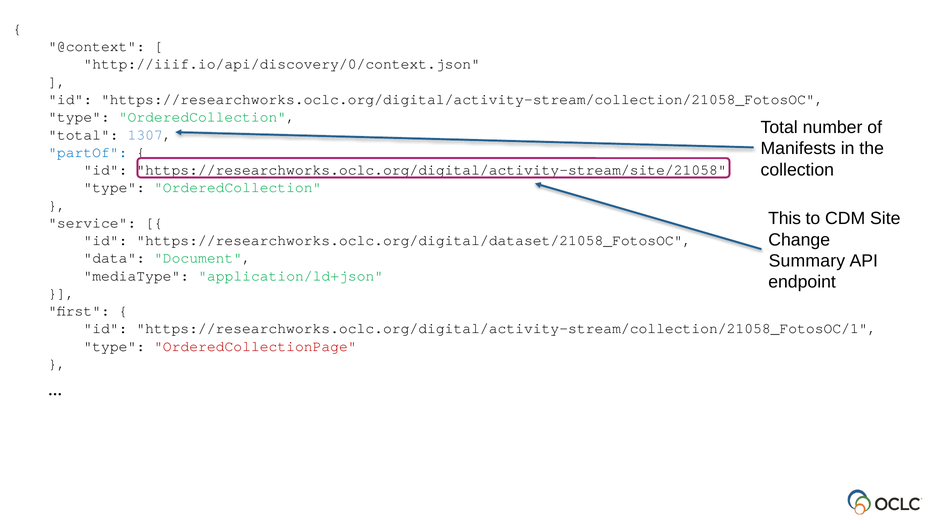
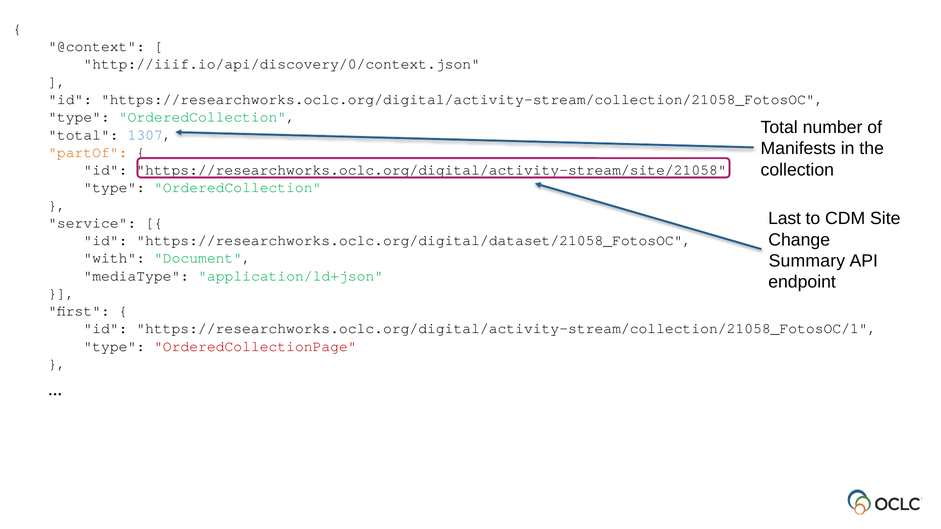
partOf colour: blue -> orange
This: This -> Last
data: data -> with
